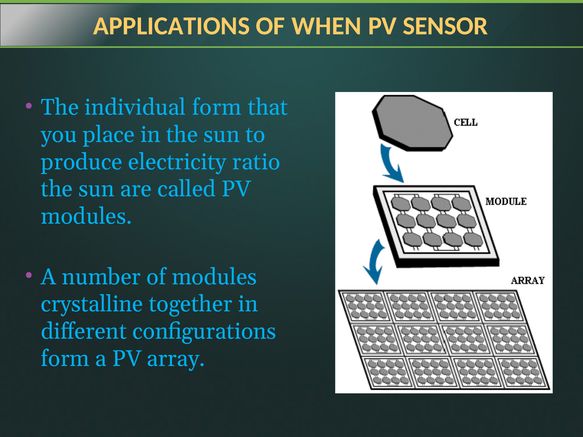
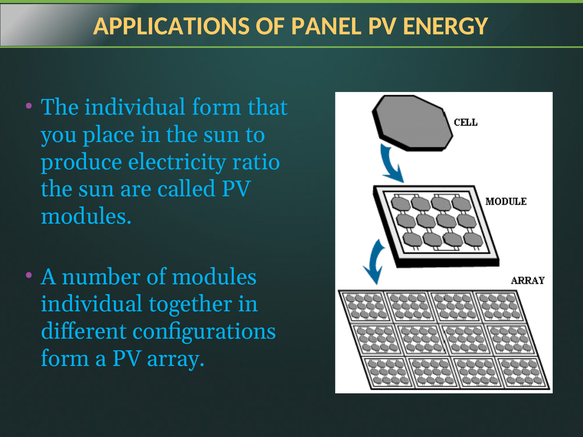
WHEN: WHEN -> PANEL
SENSOR: SENSOR -> ENERGY
crystalline at (92, 304): crystalline -> individual
